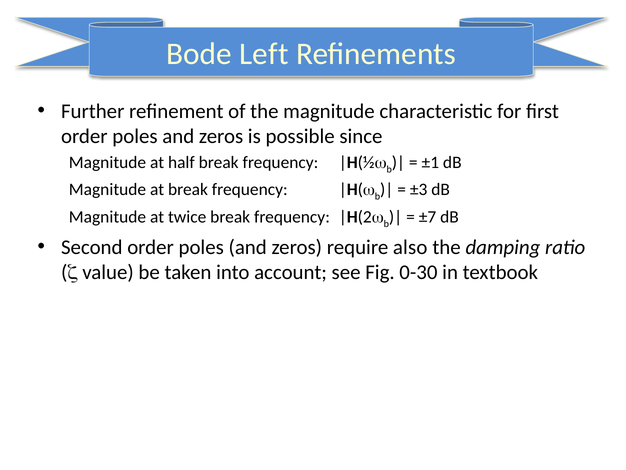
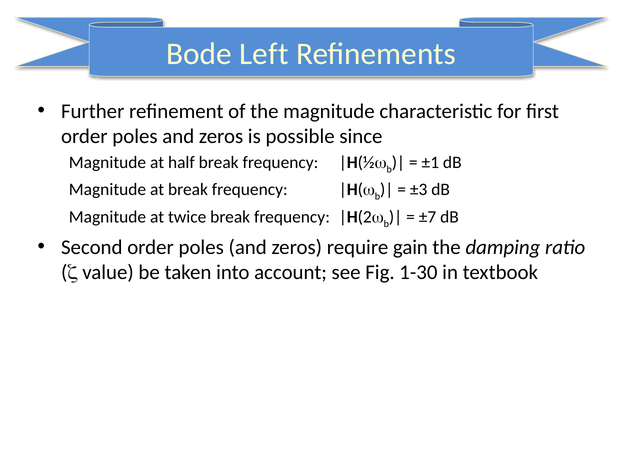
also: also -> gain
0-30: 0-30 -> 1-30
